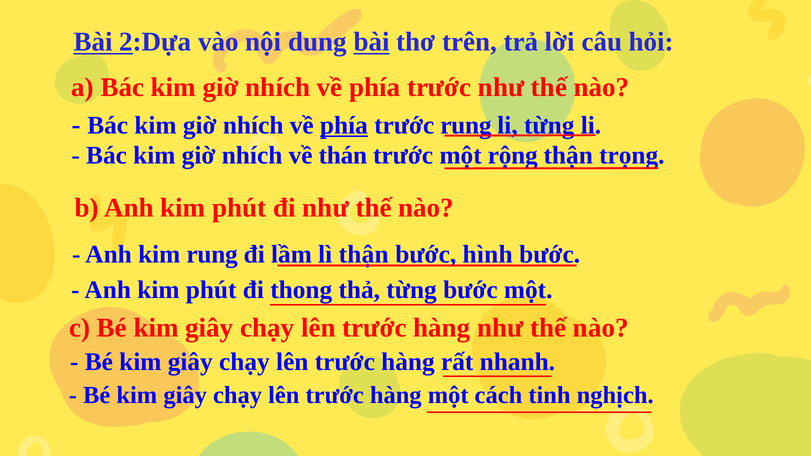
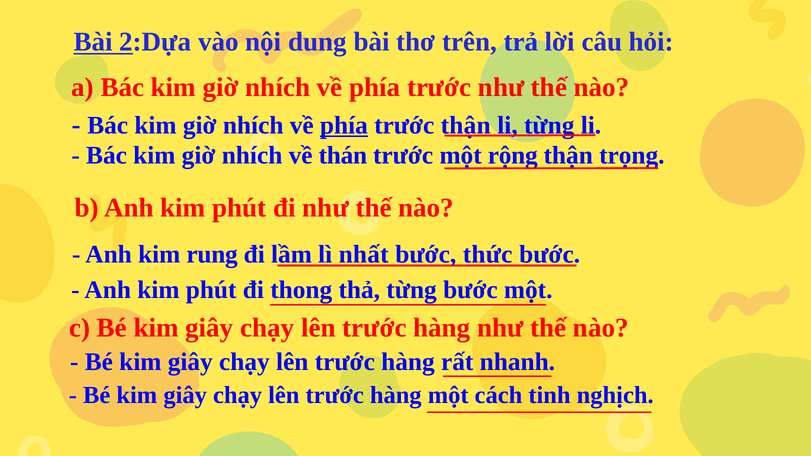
bài at (372, 42) underline: present -> none
trước rung: rung -> thận
lì thận: thận -> nhất
hình: hình -> thức
